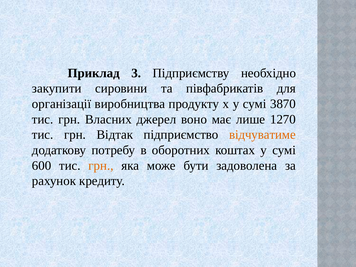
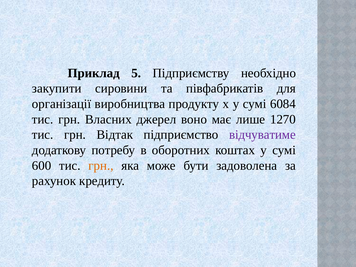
3: 3 -> 5
3870: 3870 -> 6084
відчуватиме colour: orange -> purple
